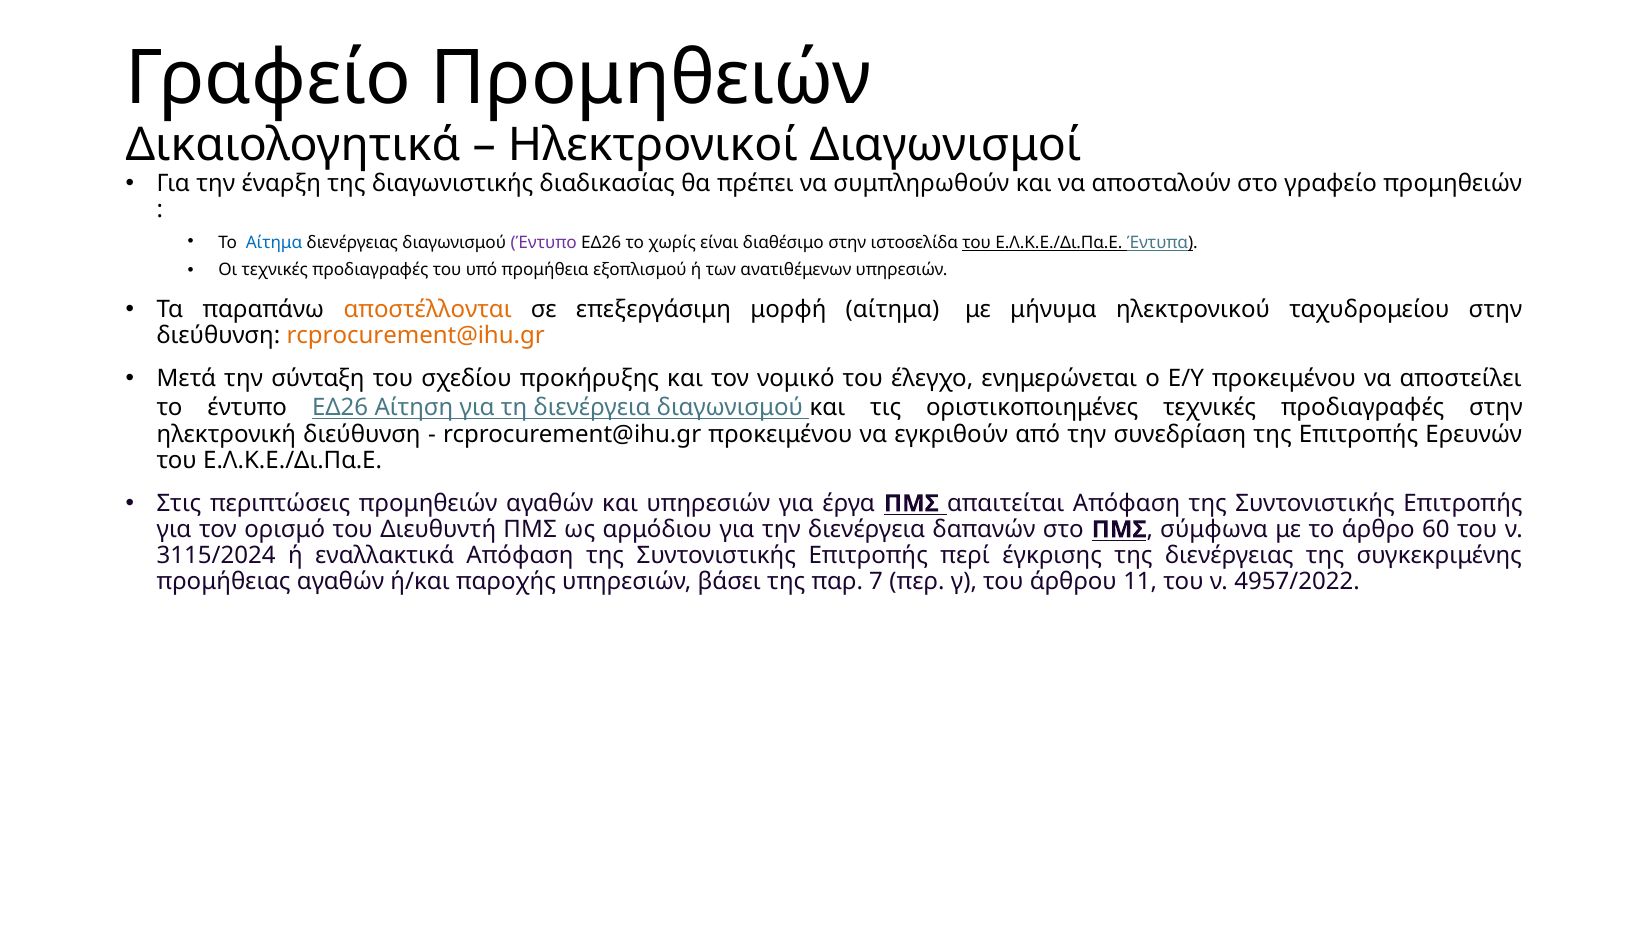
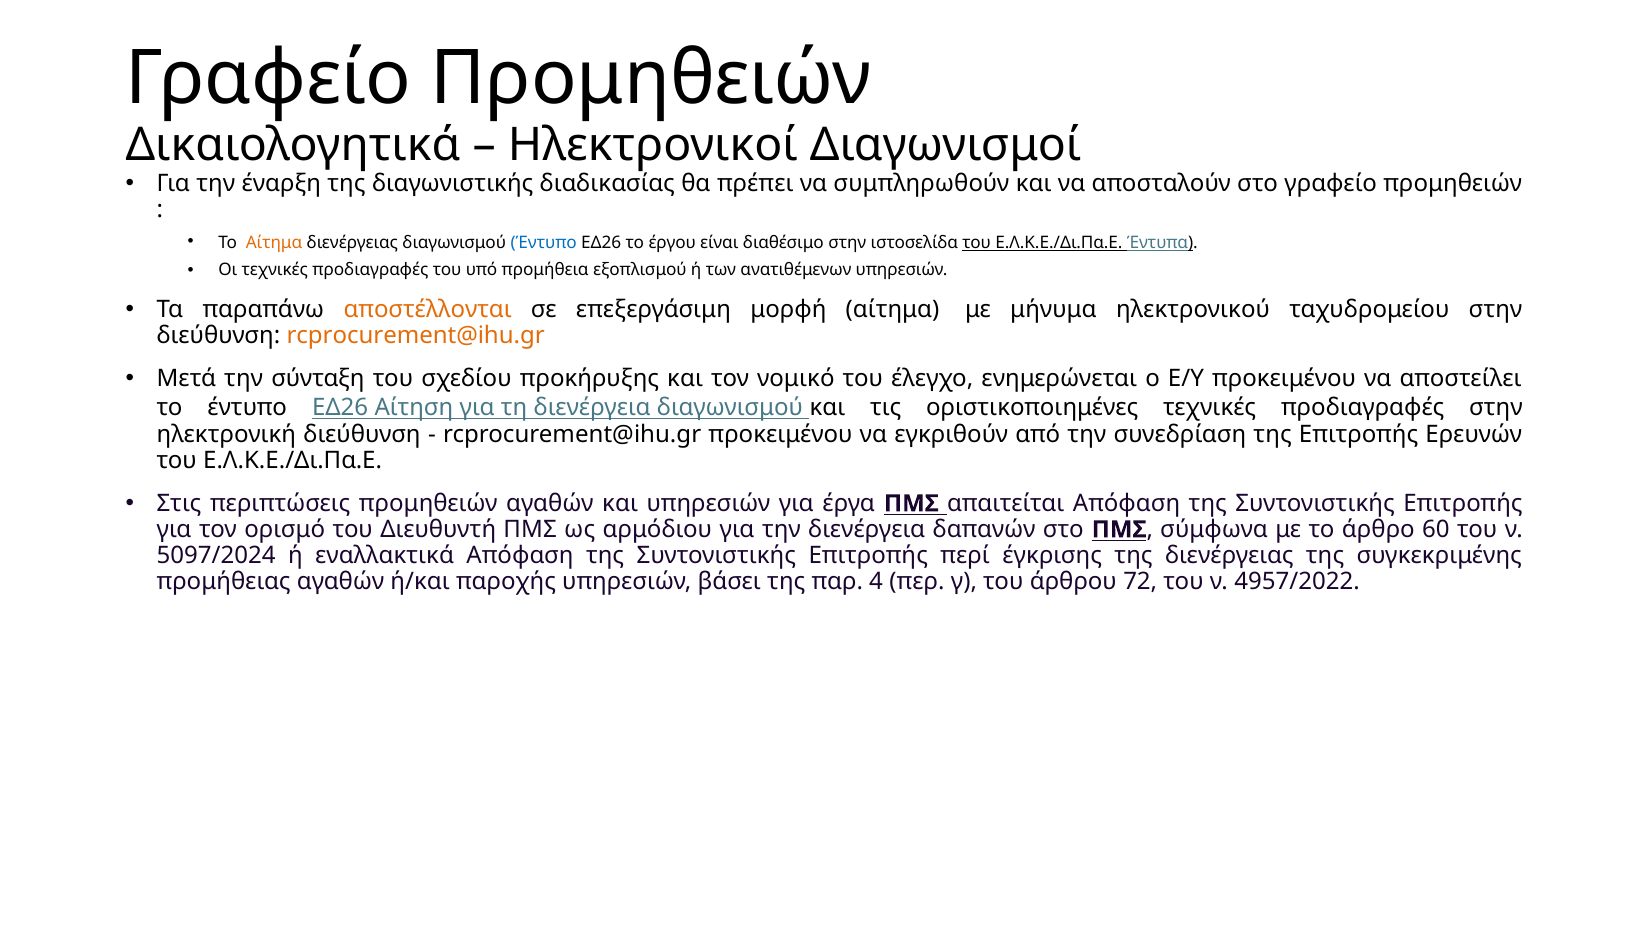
Αίτημα at (274, 242) colour: blue -> orange
Έντυπο at (544, 242) colour: purple -> blue
χωρίς: χωρίς -> έργου
3115/2024: 3115/2024 -> 5097/2024
7: 7 -> 4
11: 11 -> 72
